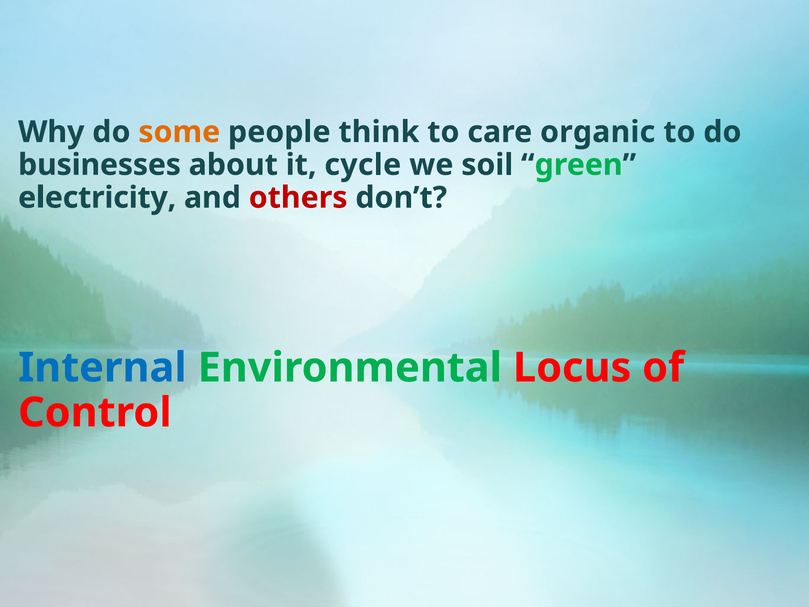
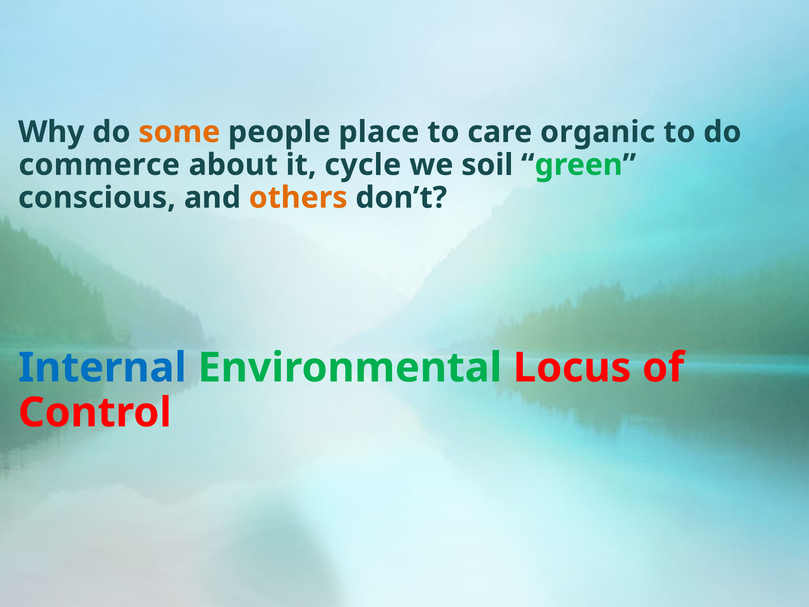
think: think -> place
businesses: businesses -> commerce
electricity: electricity -> conscious
others colour: red -> orange
